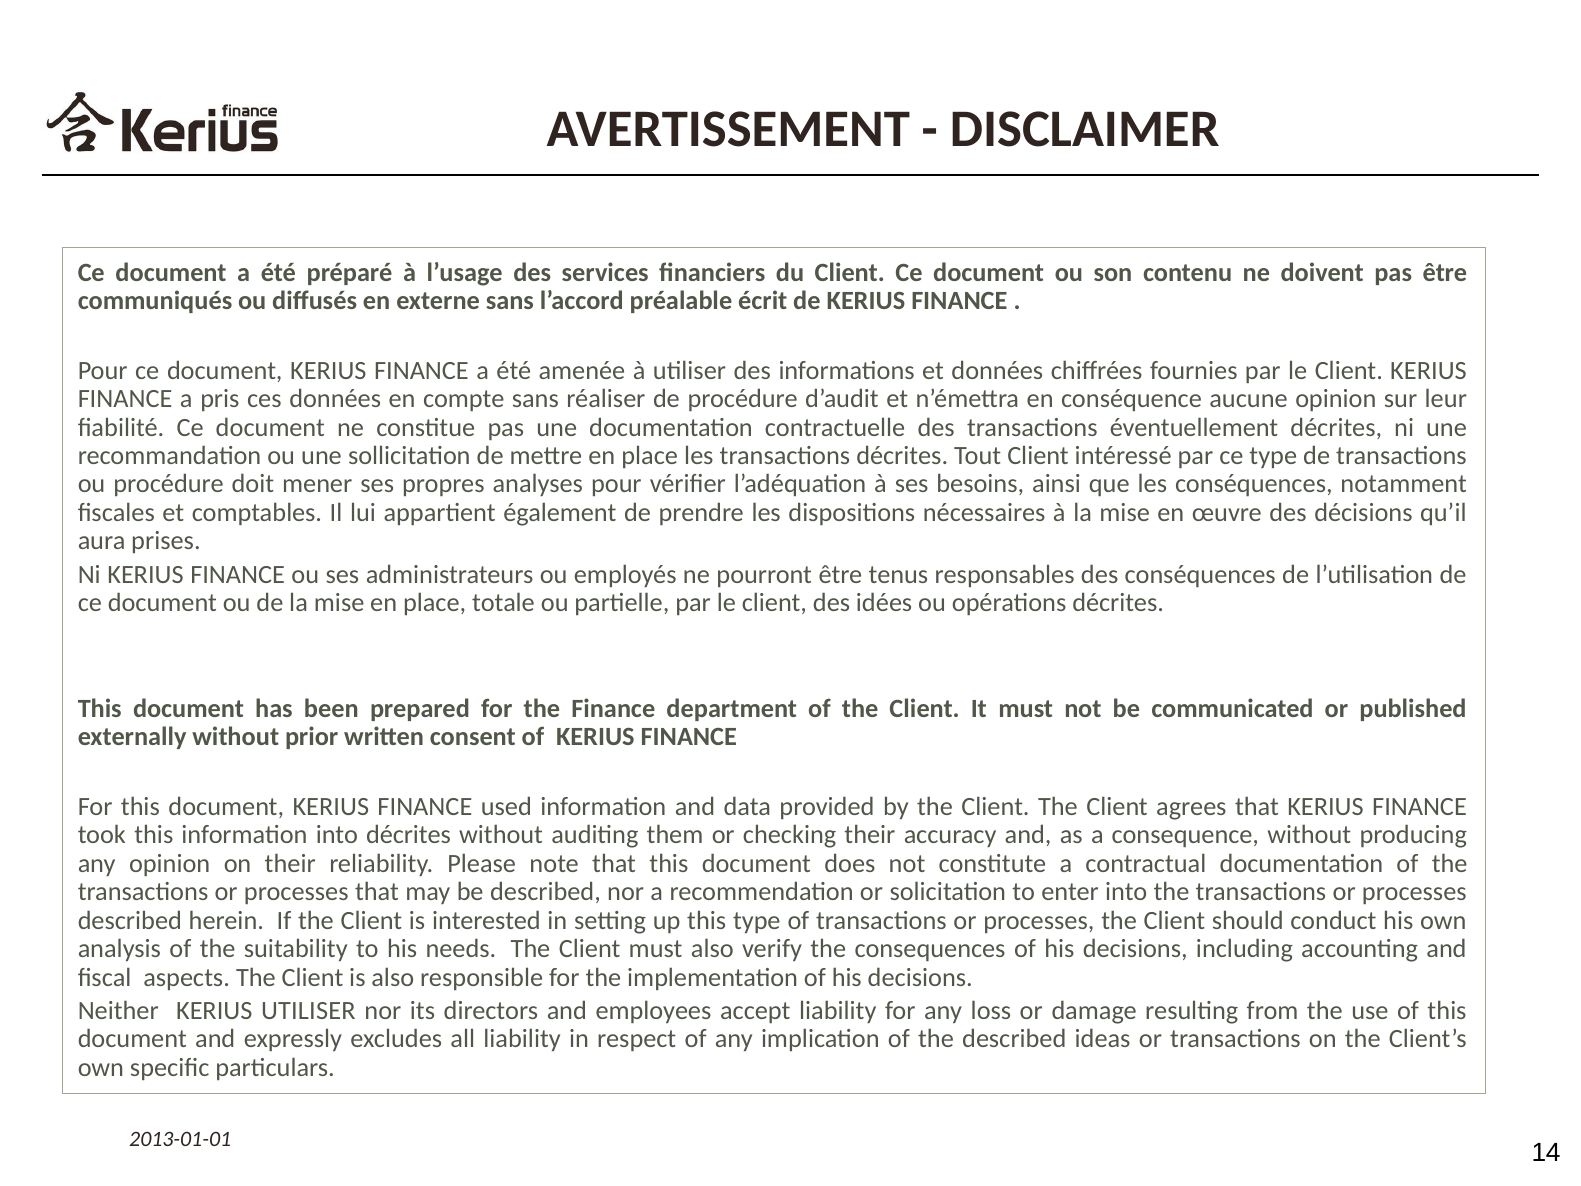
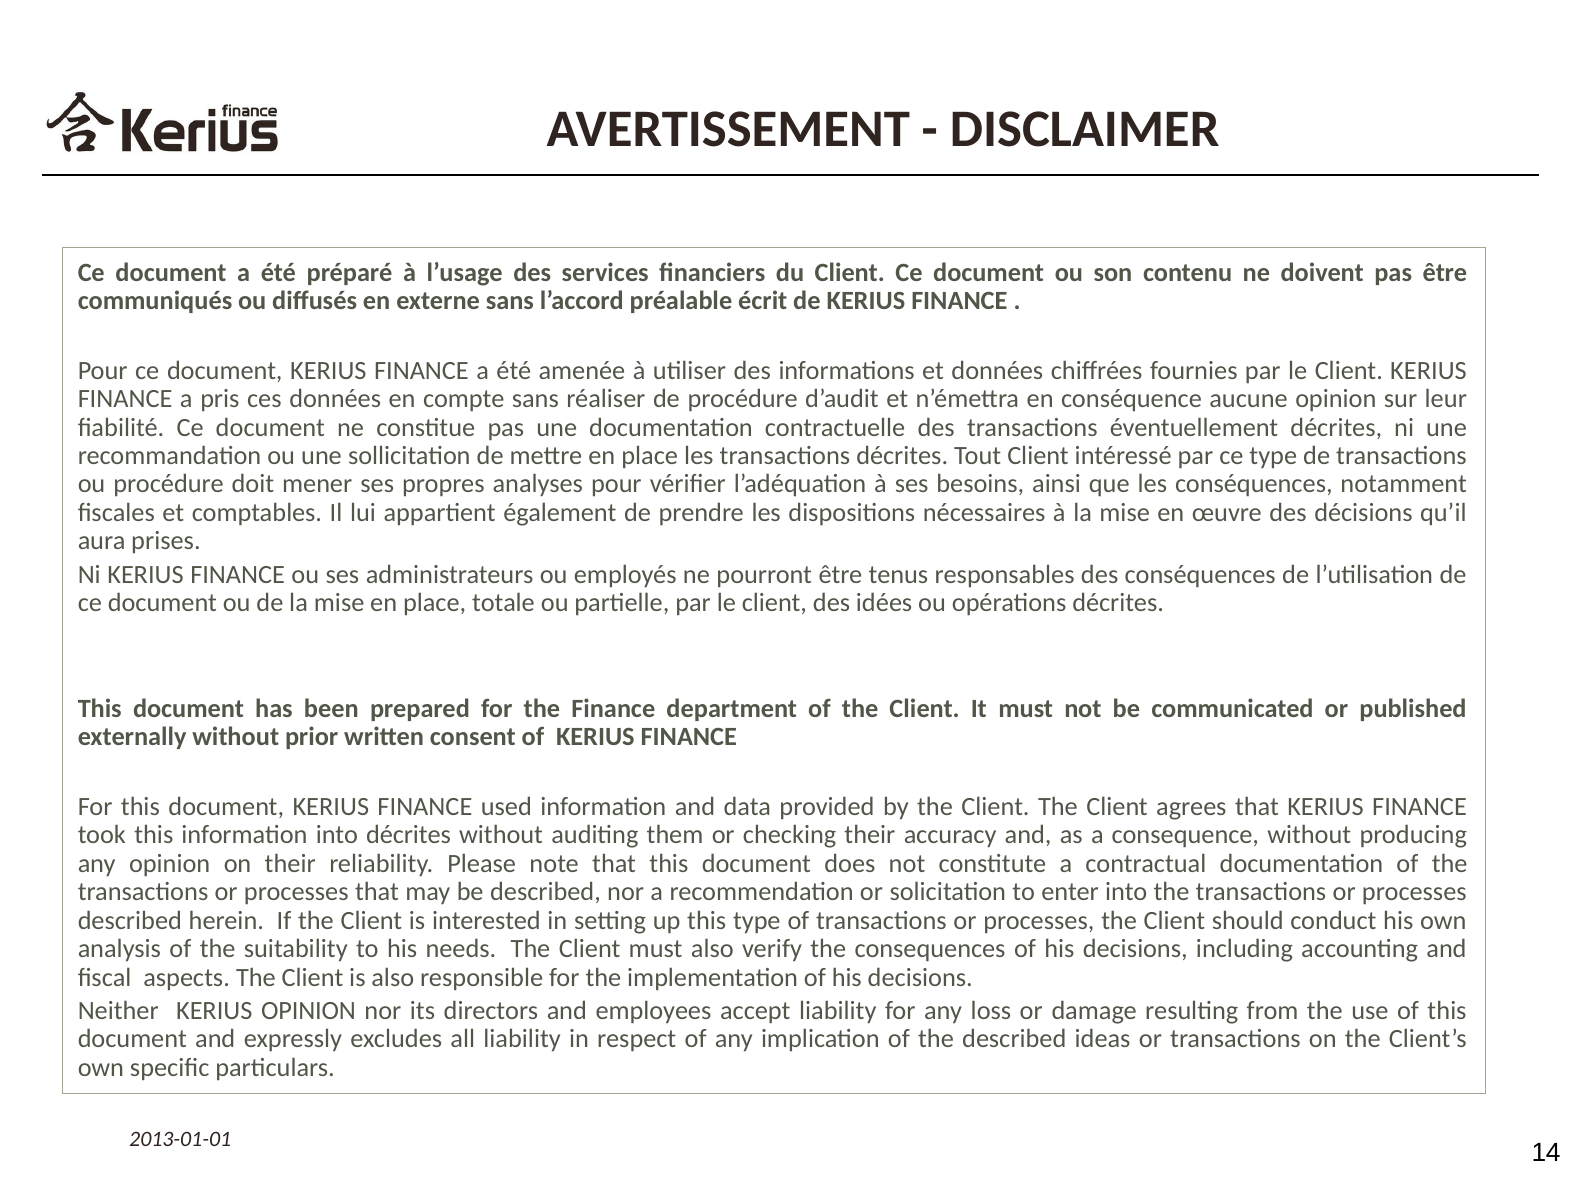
KERIUS UTILISER: UTILISER -> OPINION
